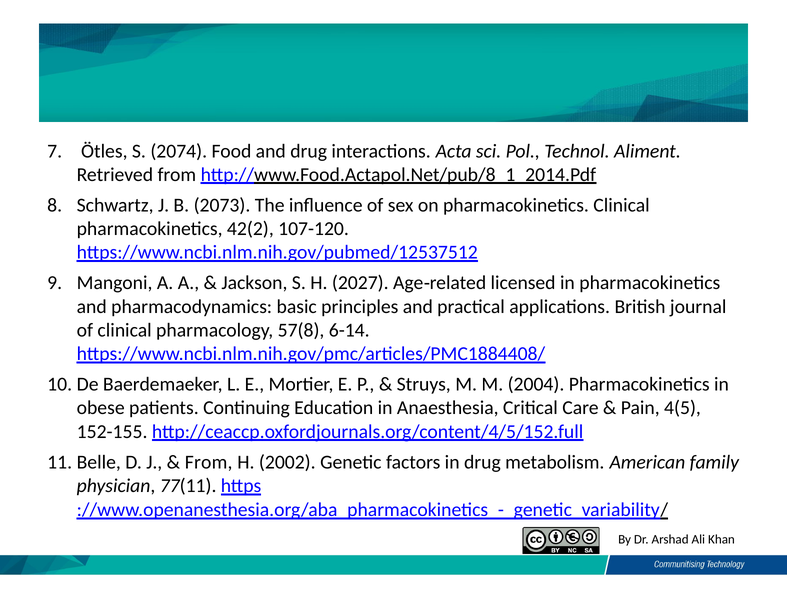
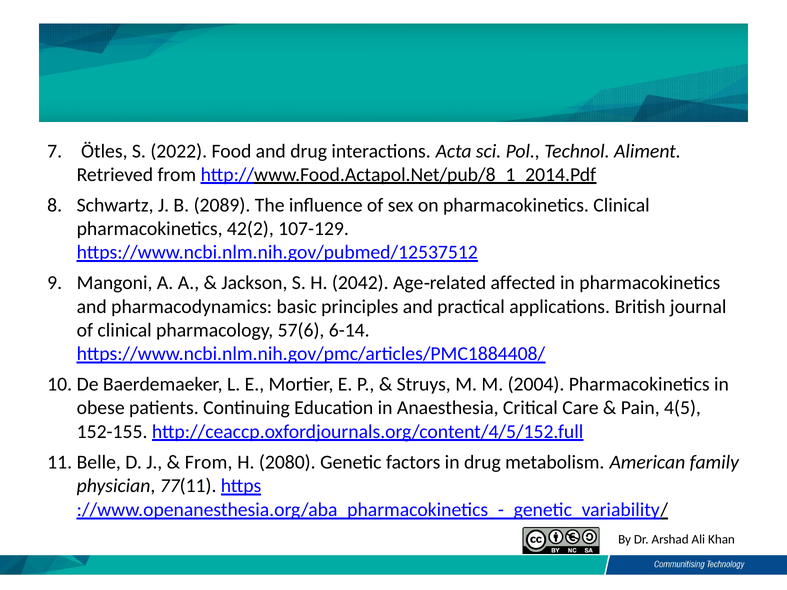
2074: 2074 -> 2022
2073: 2073 -> 2089
107-120: 107-120 -> 107-129
2027: 2027 -> 2042
licensed: licensed -> affected
57(8: 57(8 -> 57(6
2002: 2002 -> 2080
